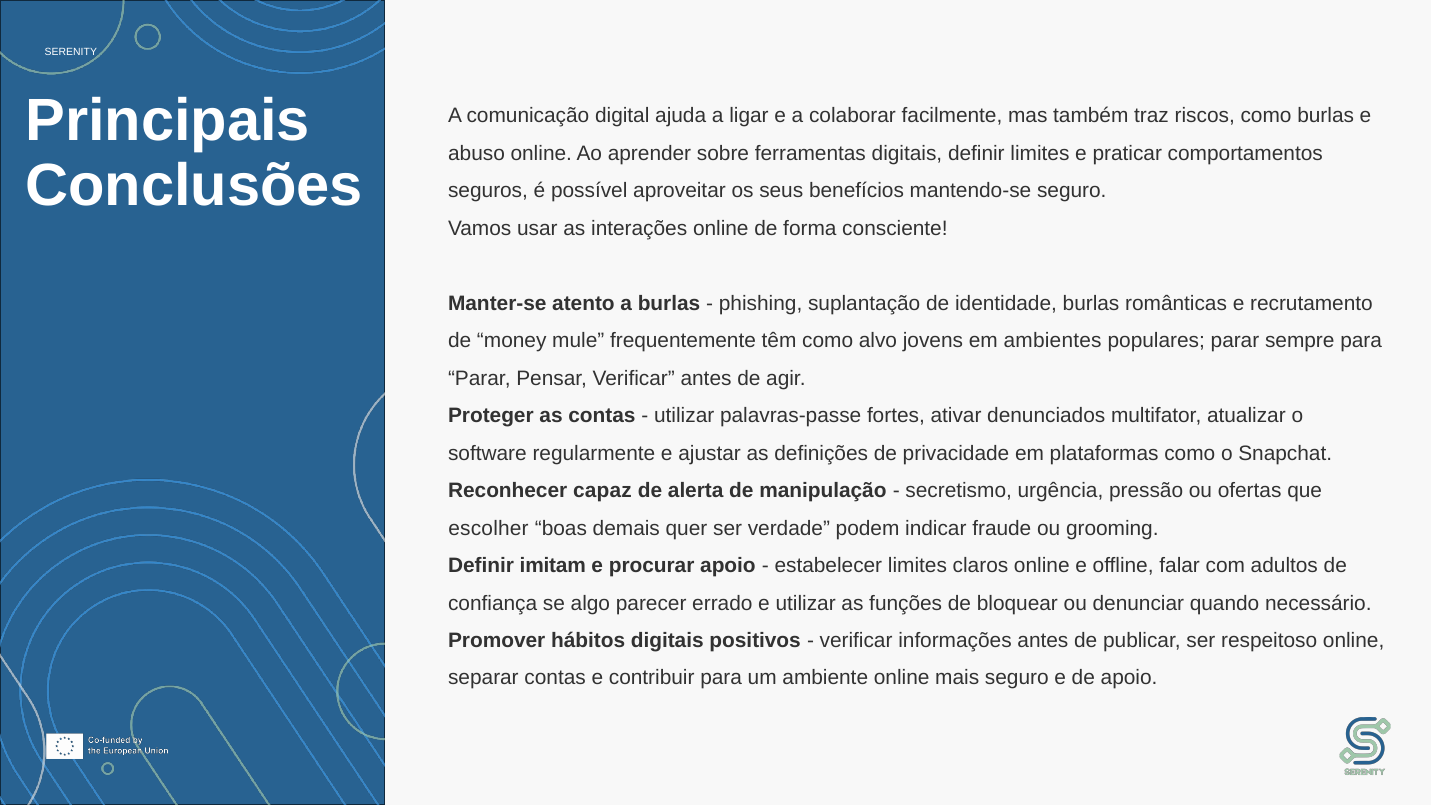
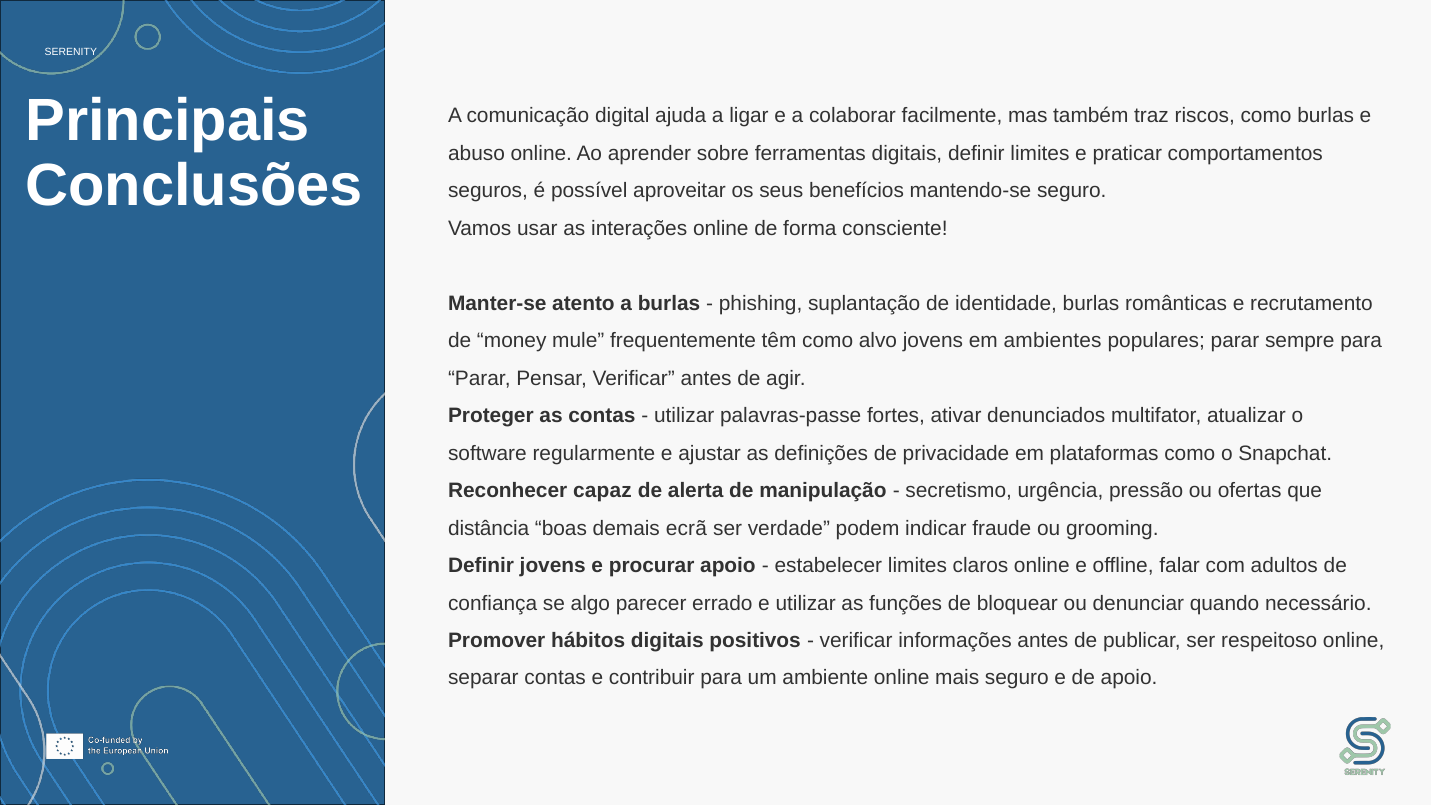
escolher: escolher -> distância
quer: quer -> ecrã
Definir imitam: imitam -> jovens
